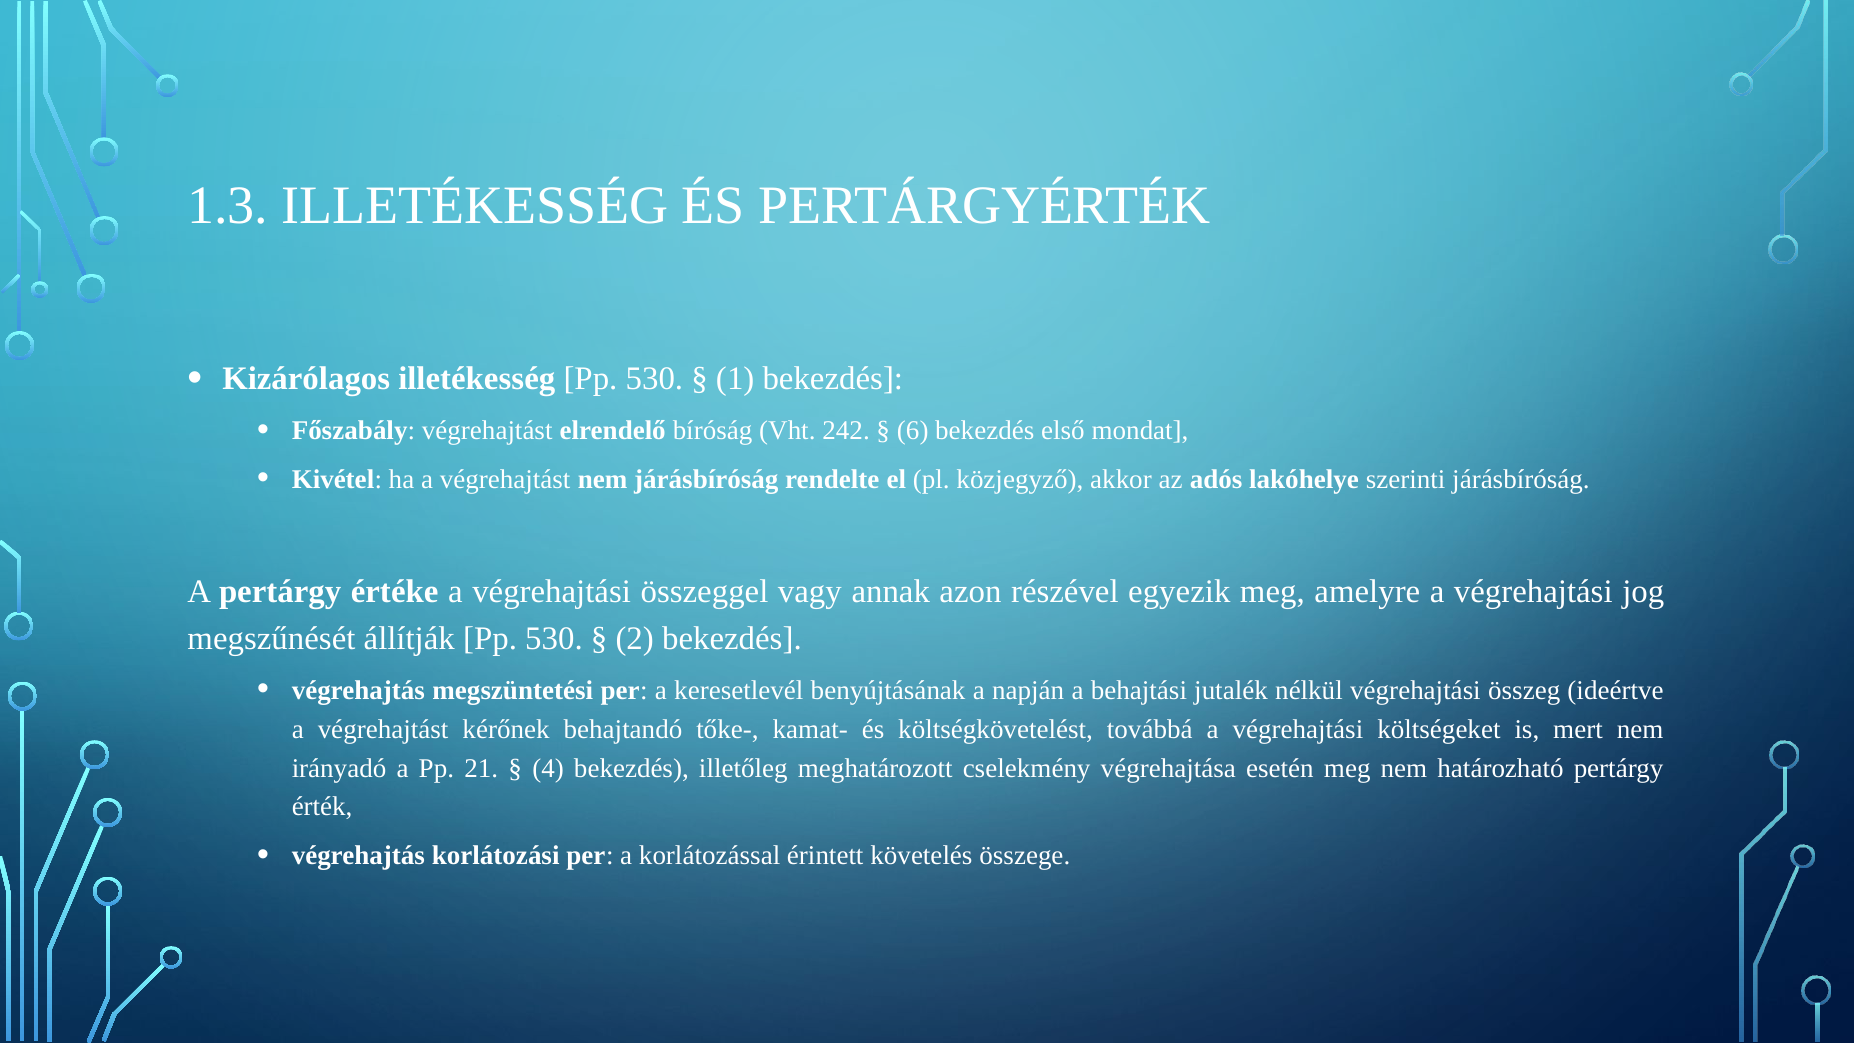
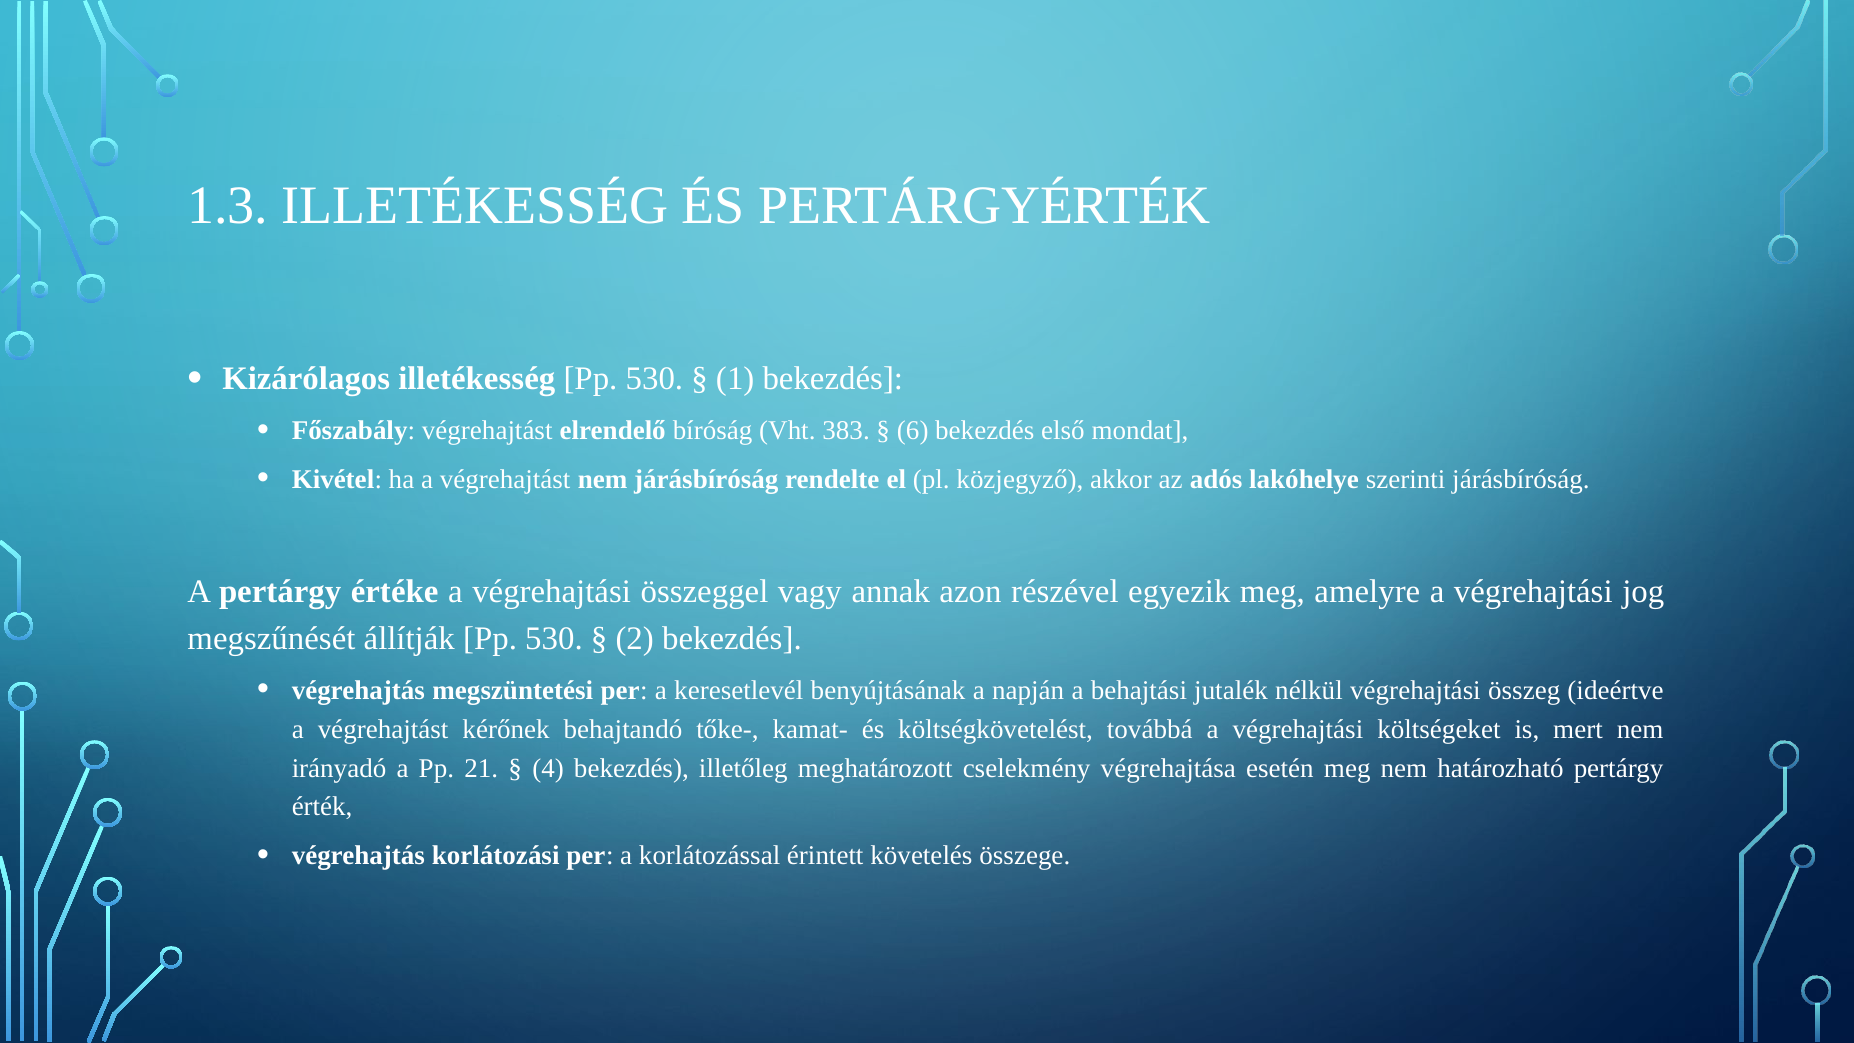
242: 242 -> 383
